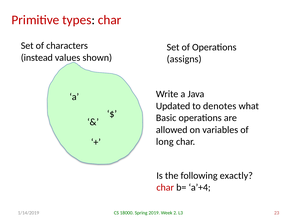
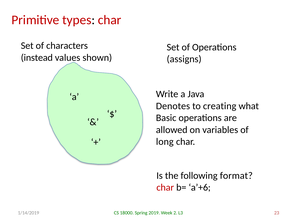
Updated: Updated -> Denotes
denotes: denotes -> creating
exactly: exactly -> format
a’+4: a’+4 -> a’+6
